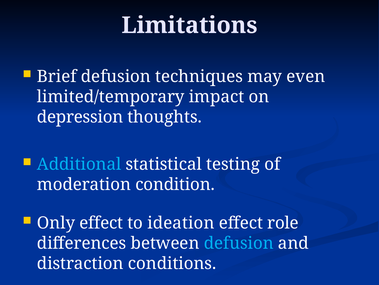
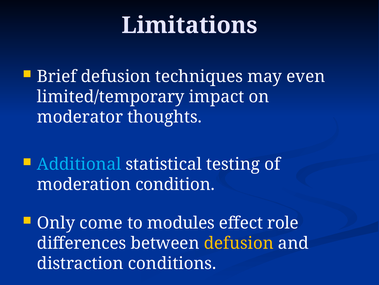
depression: depression -> moderator
Only effect: effect -> come
ideation: ideation -> modules
defusion at (239, 243) colour: light blue -> yellow
